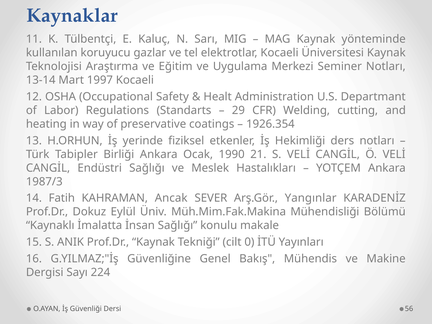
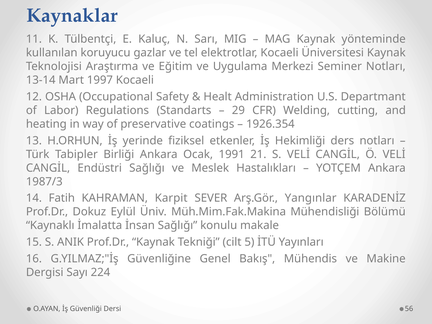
1990: 1990 -> 1991
Ancak: Ancak -> Karpit
0: 0 -> 5
